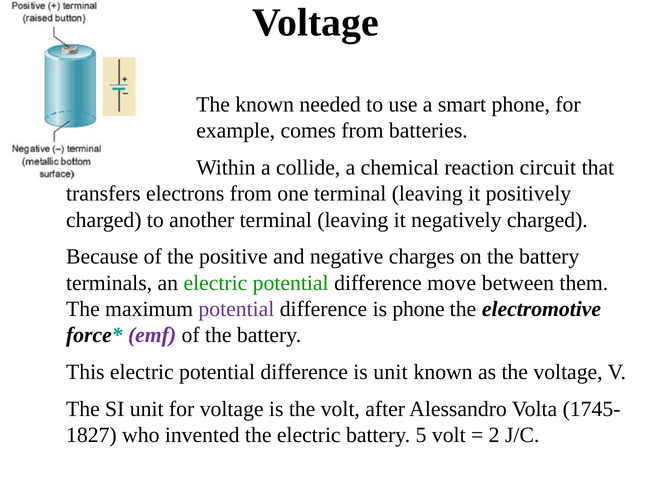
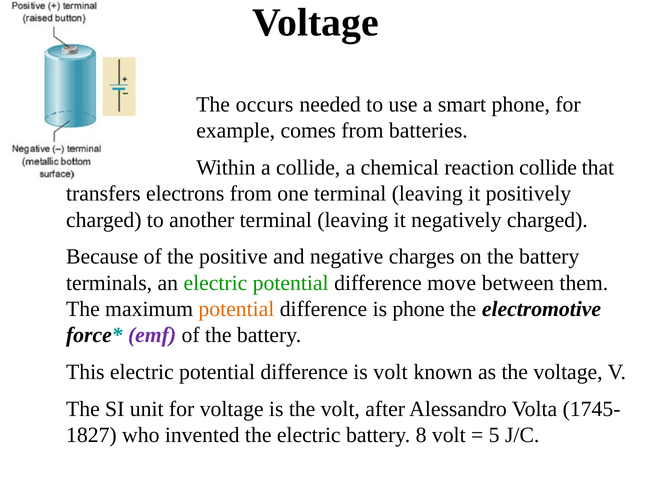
The known: known -> occurs
reaction circuit: circuit -> collide
potential at (236, 308) colour: purple -> orange
is unit: unit -> volt
5: 5 -> 8
2: 2 -> 5
